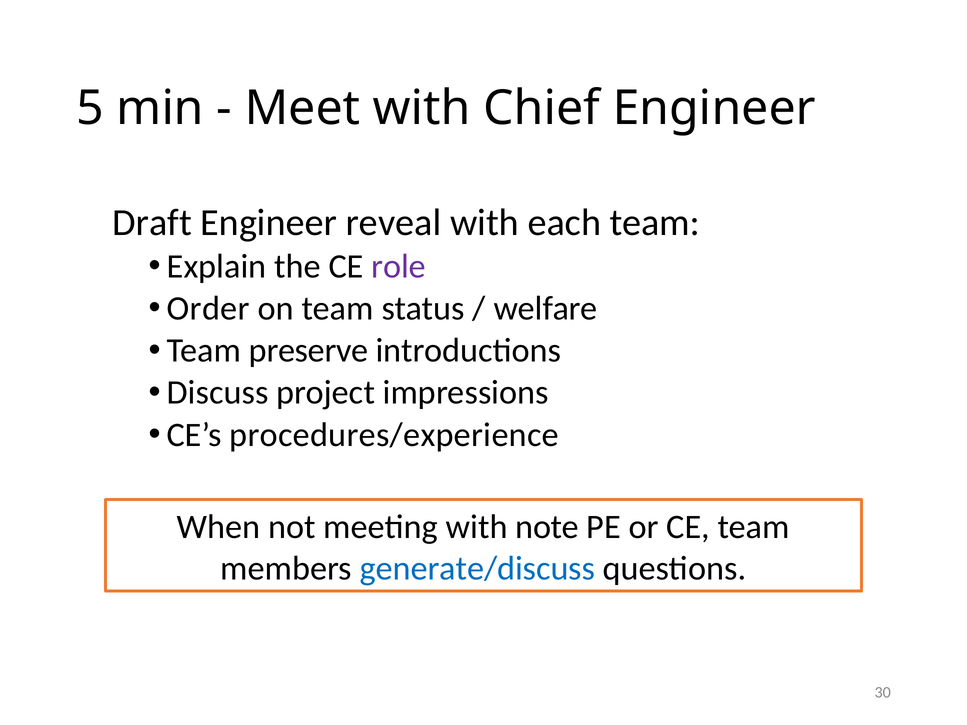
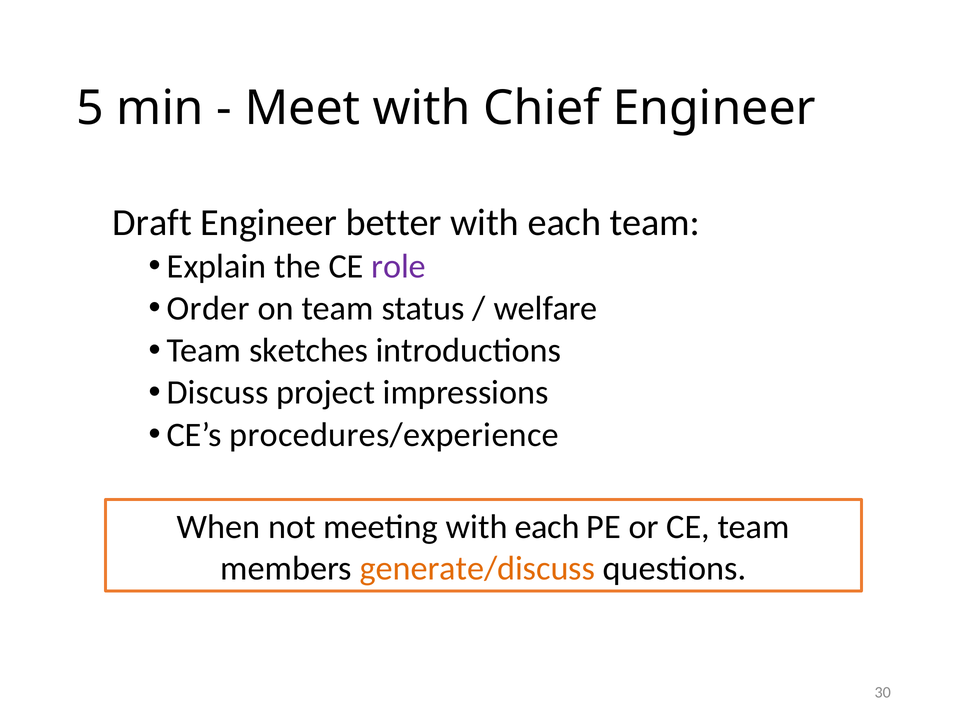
reveal: reveal -> better
preserve: preserve -> sketches
meeting with note: note -> each
generate/discuss colour: blue -> orange
